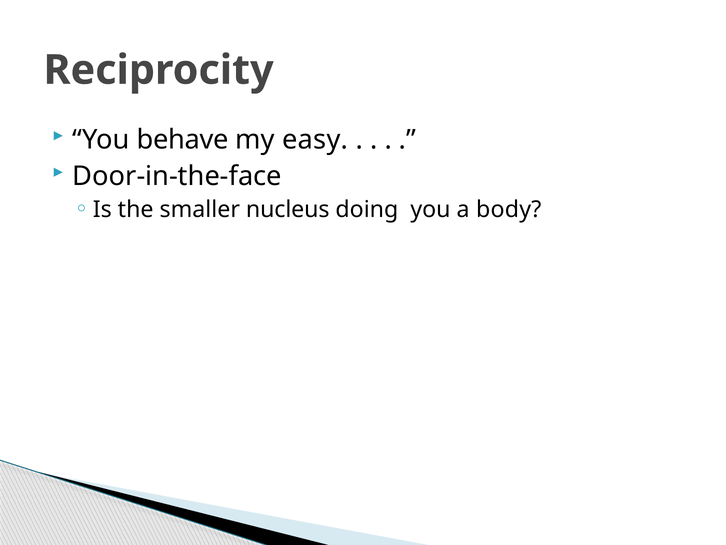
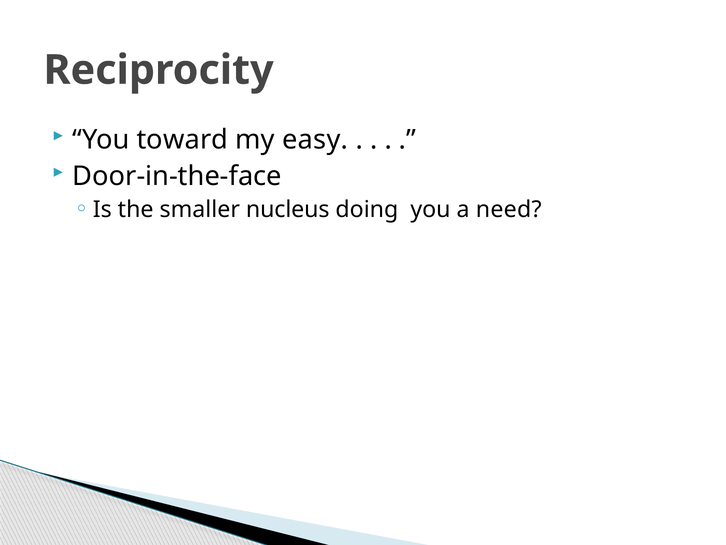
behave: behave -> toward
body: body -> need
